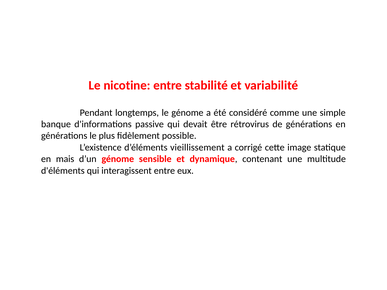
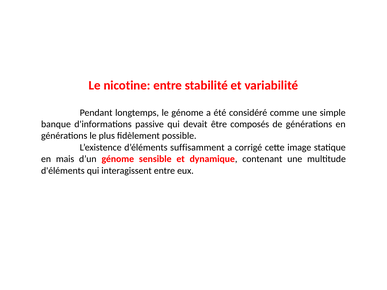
rétrovirus: rétrovirus -> composés
vieillissement: vieillissement -> suffisamment
